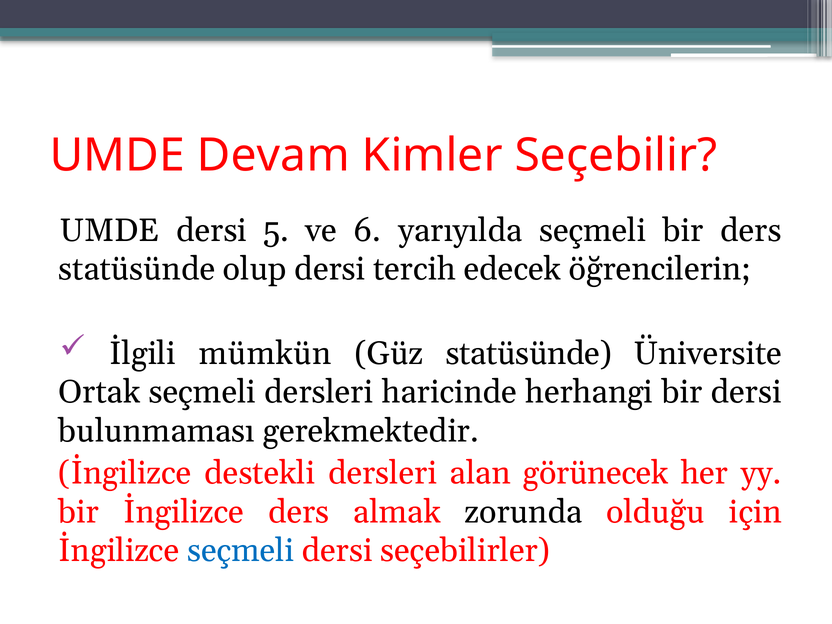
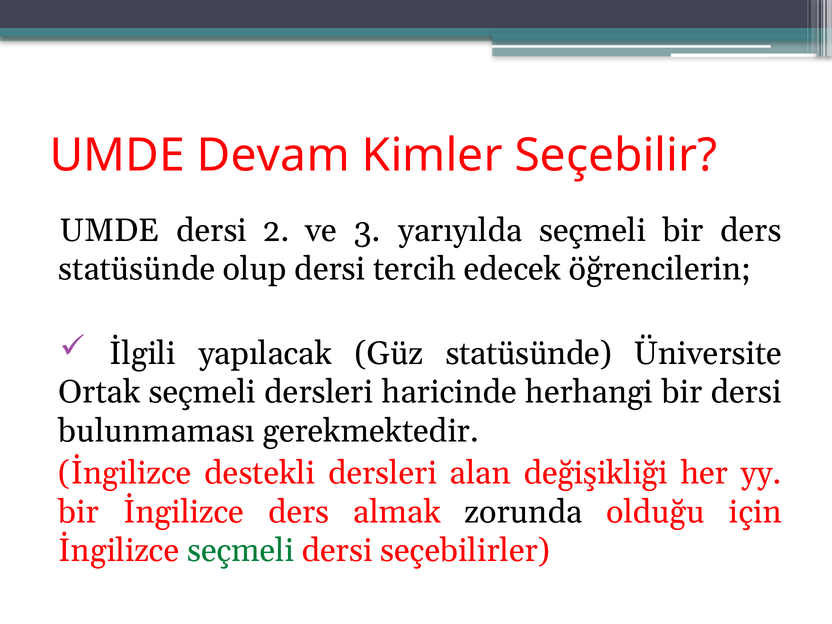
5: 5 -> 2
6: 6 -> 3
mümkün: mümkün -> yapılacak
görünecek: görünecek -> değişikliği
seçmeli at (241, 551) colour: blue -> green
